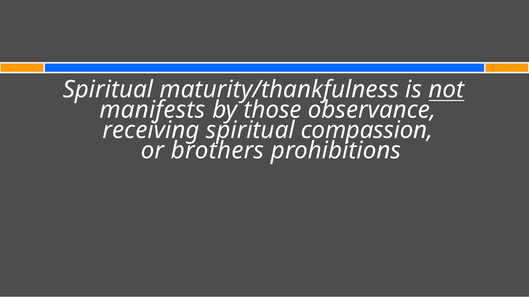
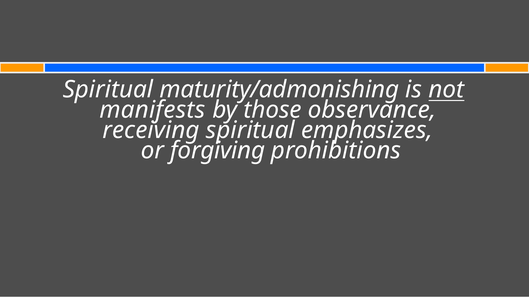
maturity/thankfulness: maturity/thankfulness -> maturity/admonishing
compassion: compassion -> emphasizes
brothers: brothers -> forgiving
